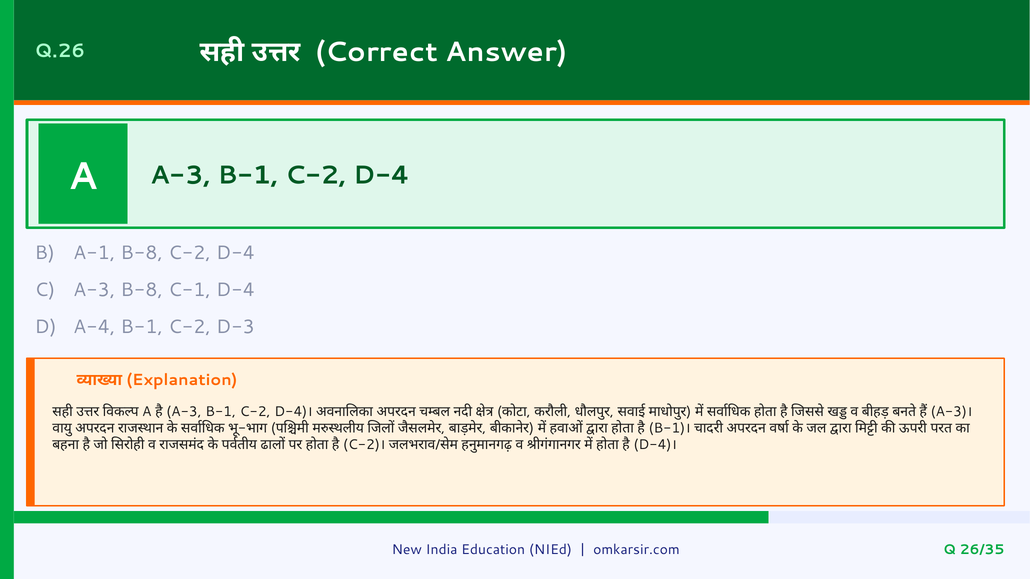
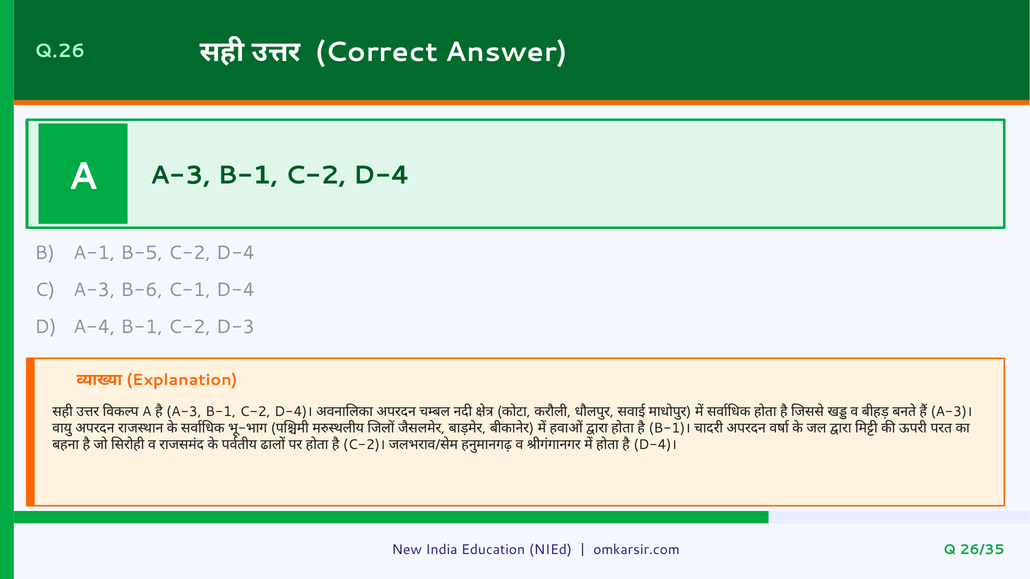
A-1 B-8: B-8 -> B-5
A-3 B-8: B-8 -> B-6
